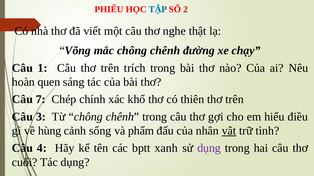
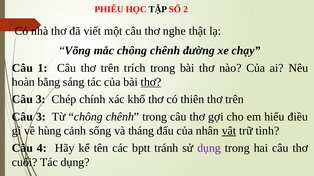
TẬP colour: blue -> black
quen: quen -> bằng
thơ at (151, 82) underline: none -> present
7 at (41, 100): 7 -> 3
phẩm: phẩm -> tháng
xanh: xanh -> tránh
